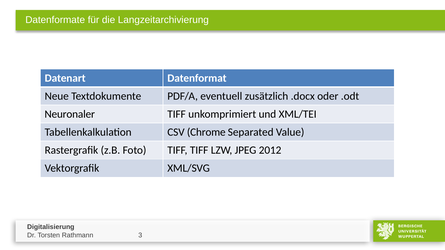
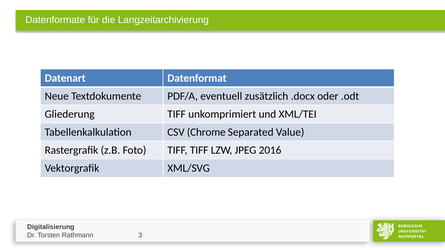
Neuronaler: Neuronaler -> Gliederung
2012: 2012 -> 2016
